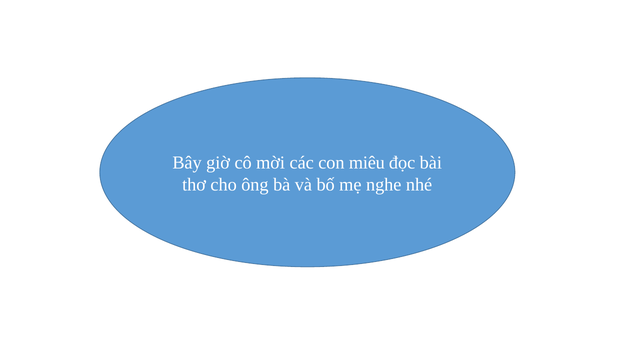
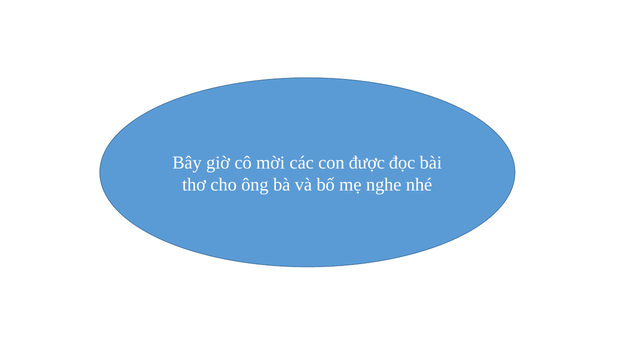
miêu: miêu -> được
